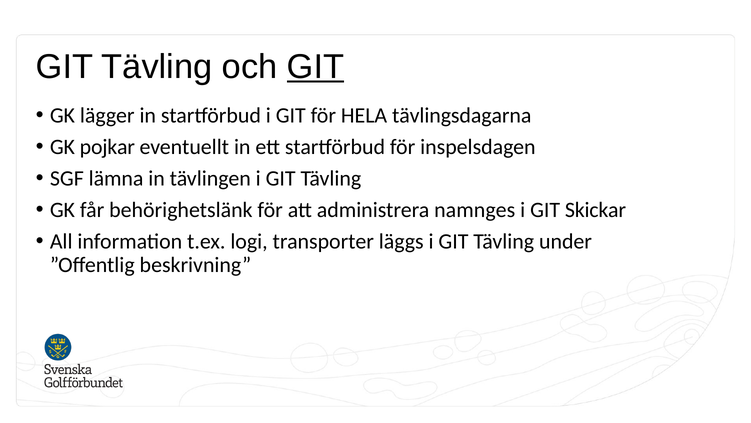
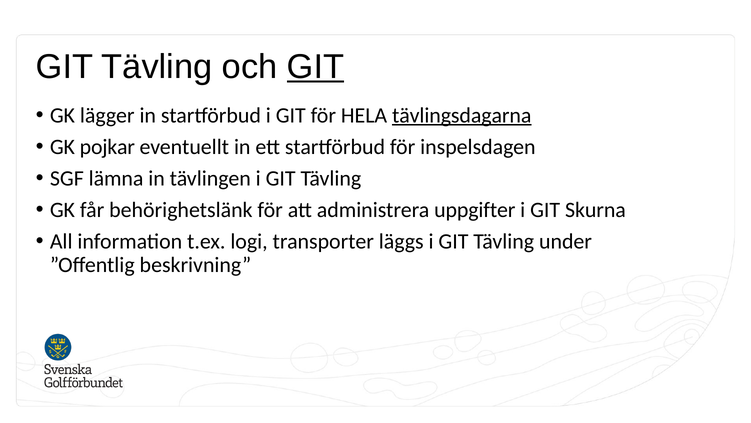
tävlingsdagarna underline: none -> present
namnges: namnges -> uppgifter
Skickar: Skickar -> Skurna
